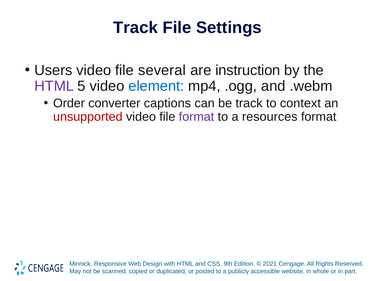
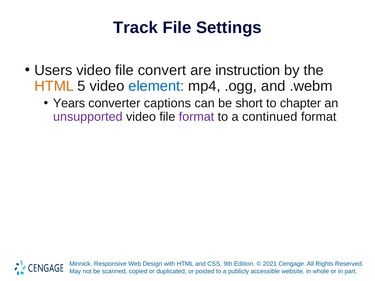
several: several -> convert
HTML at (54, 86) colour: purple -> orange
Order: Order -> Years
be track: track -> short
context: context -> chapter
unsupported colour: red -> purple
resources: resources -> continued
